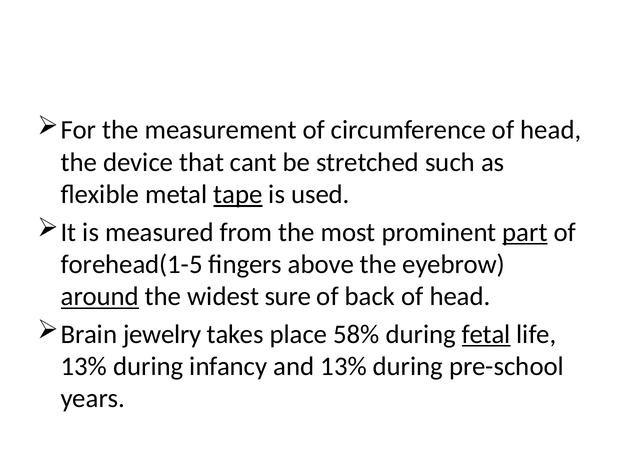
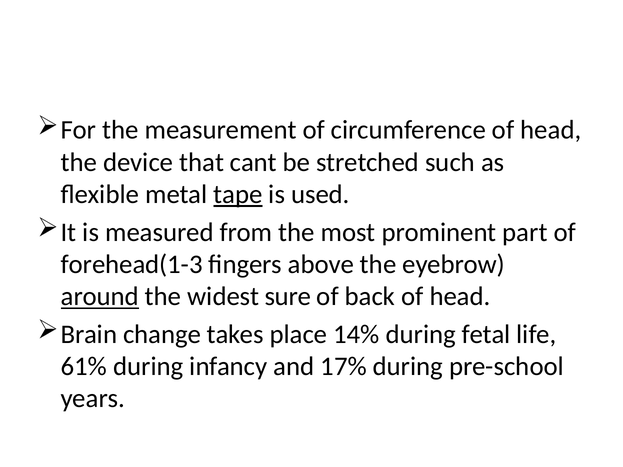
part underline: present -> none
forehead(1-5: forehead(1-5 -> forehead(1-3
jewelry: jewelry -> change
58%: 58% -> 14%
fetal underline: present -> none
13% at (84, 367): 13% -> 61%
and 13%: 13% -> 17%
